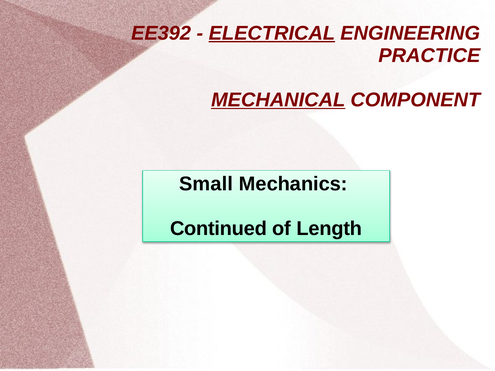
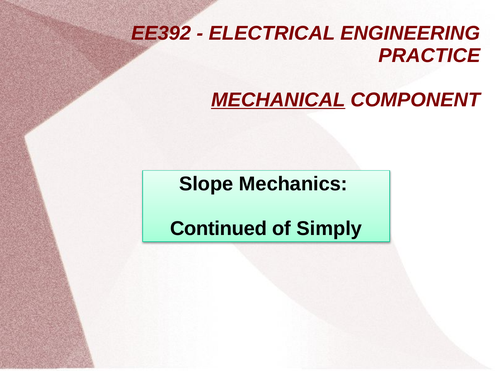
ELECTRICAL underline: present -> none
Small: Small -> Slope
Length: Length -> Simply
